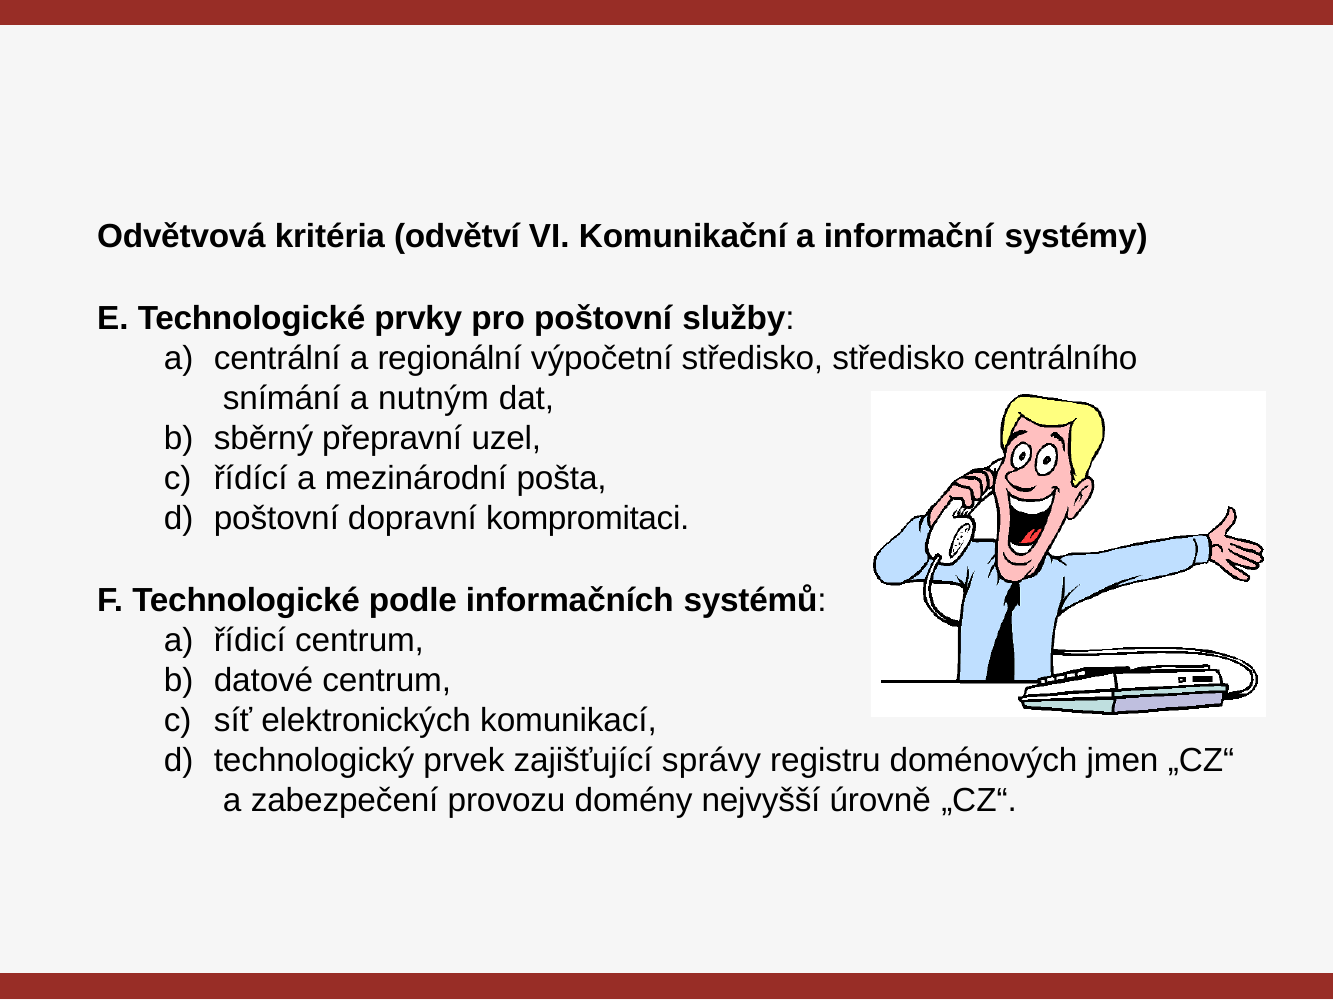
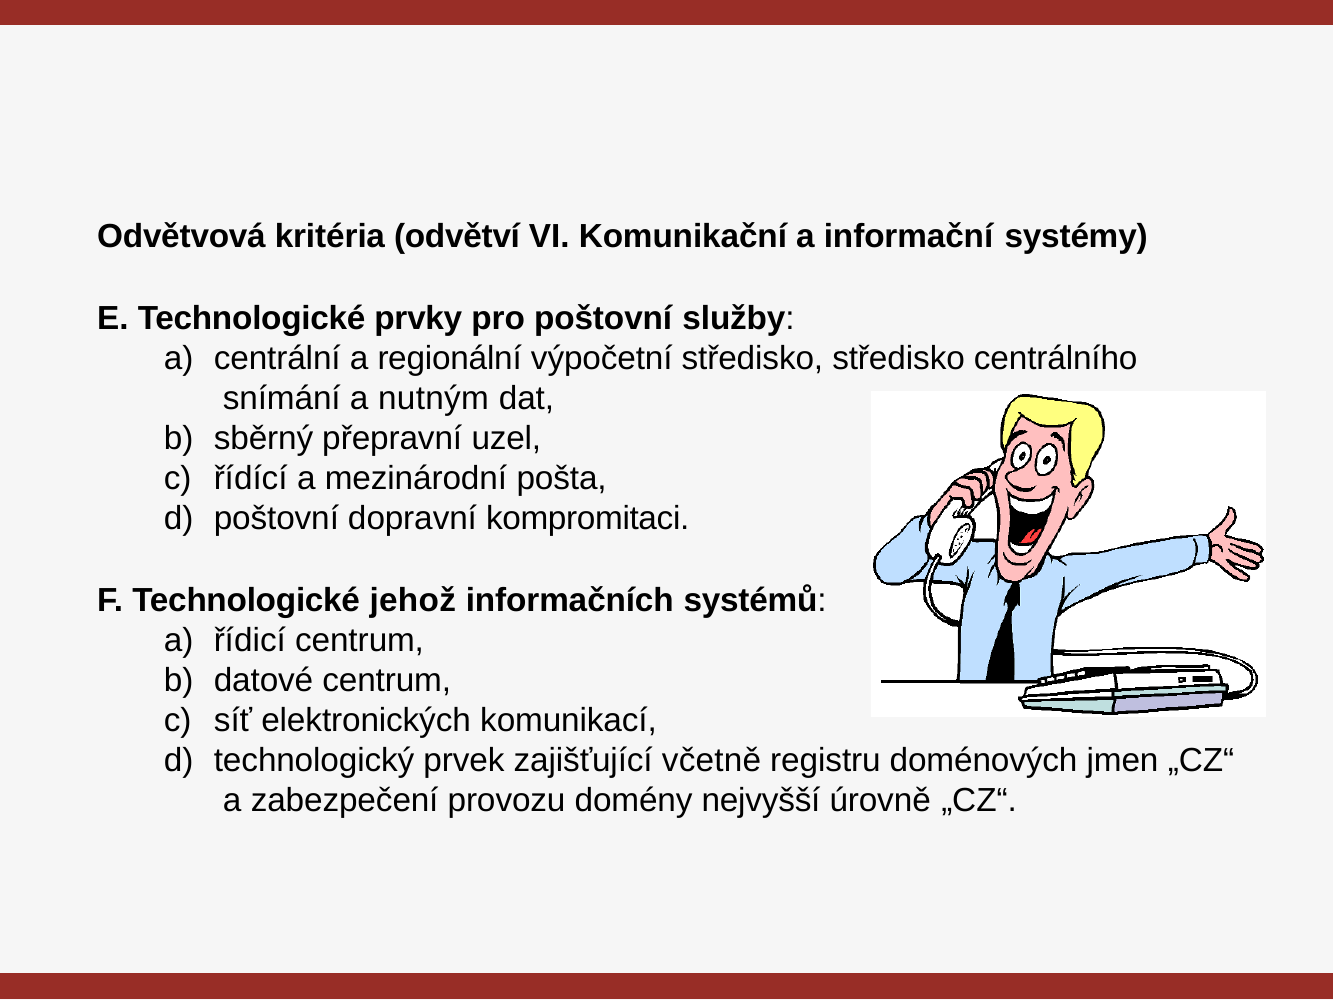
podle: podle -> jehož
správy: správy -> včetně
